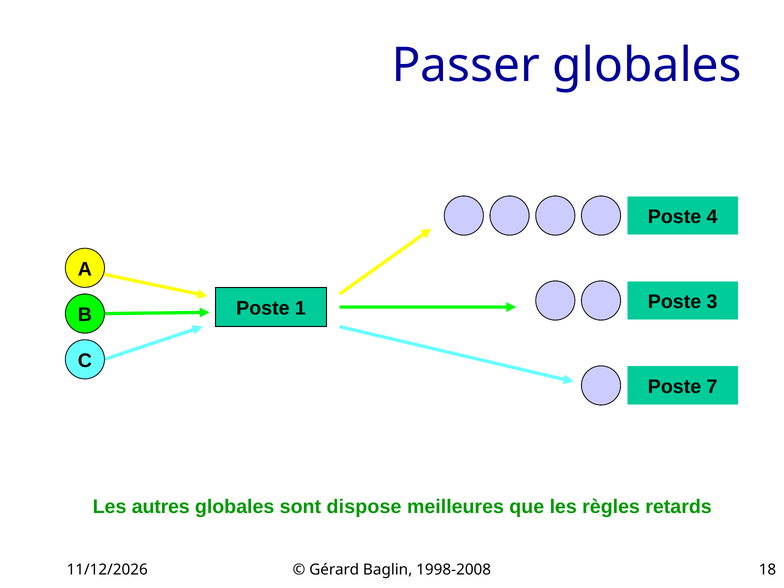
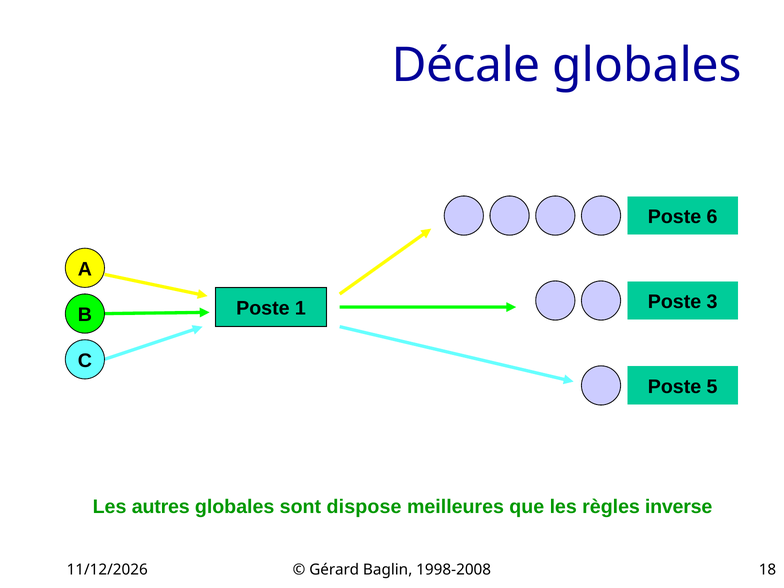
Passer at (466, 65): Passer -> Décale
4: 4 -> 6
7: 7 -> 5
retards: retards -> inverse
